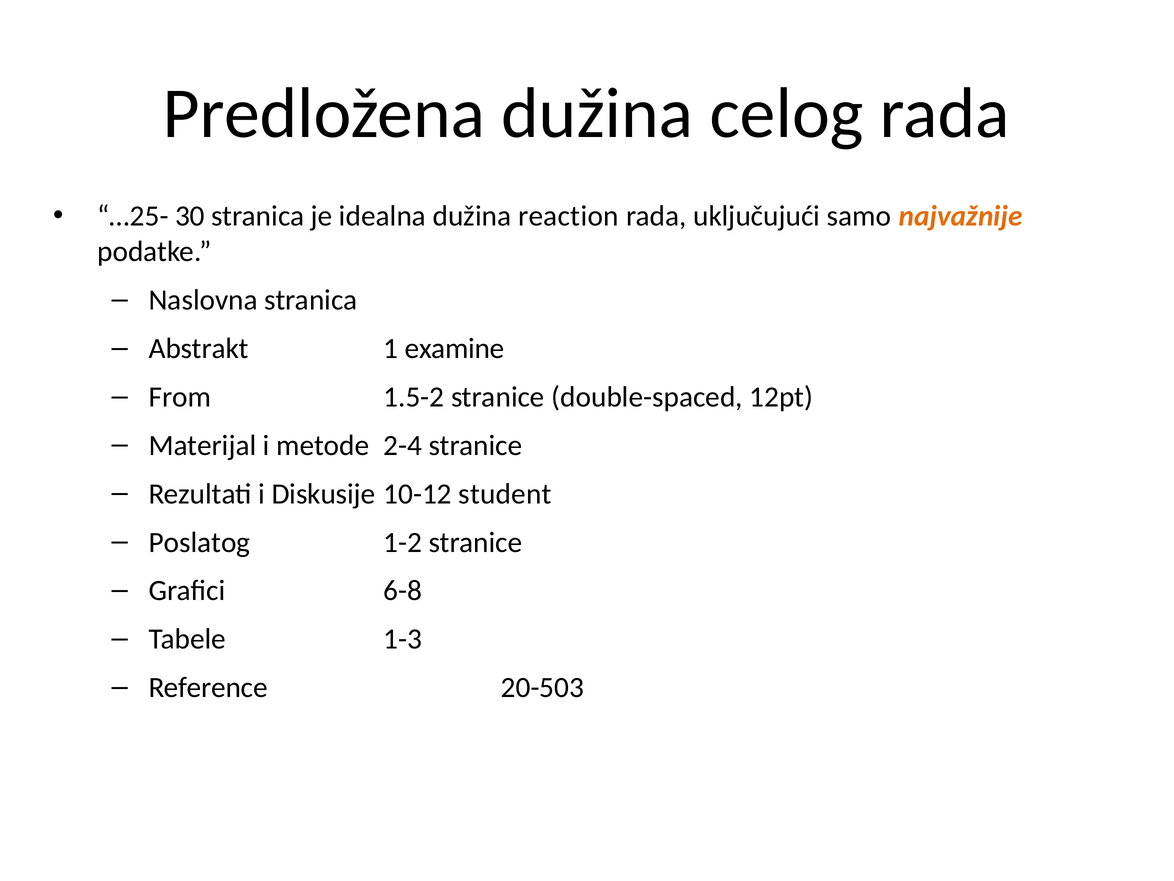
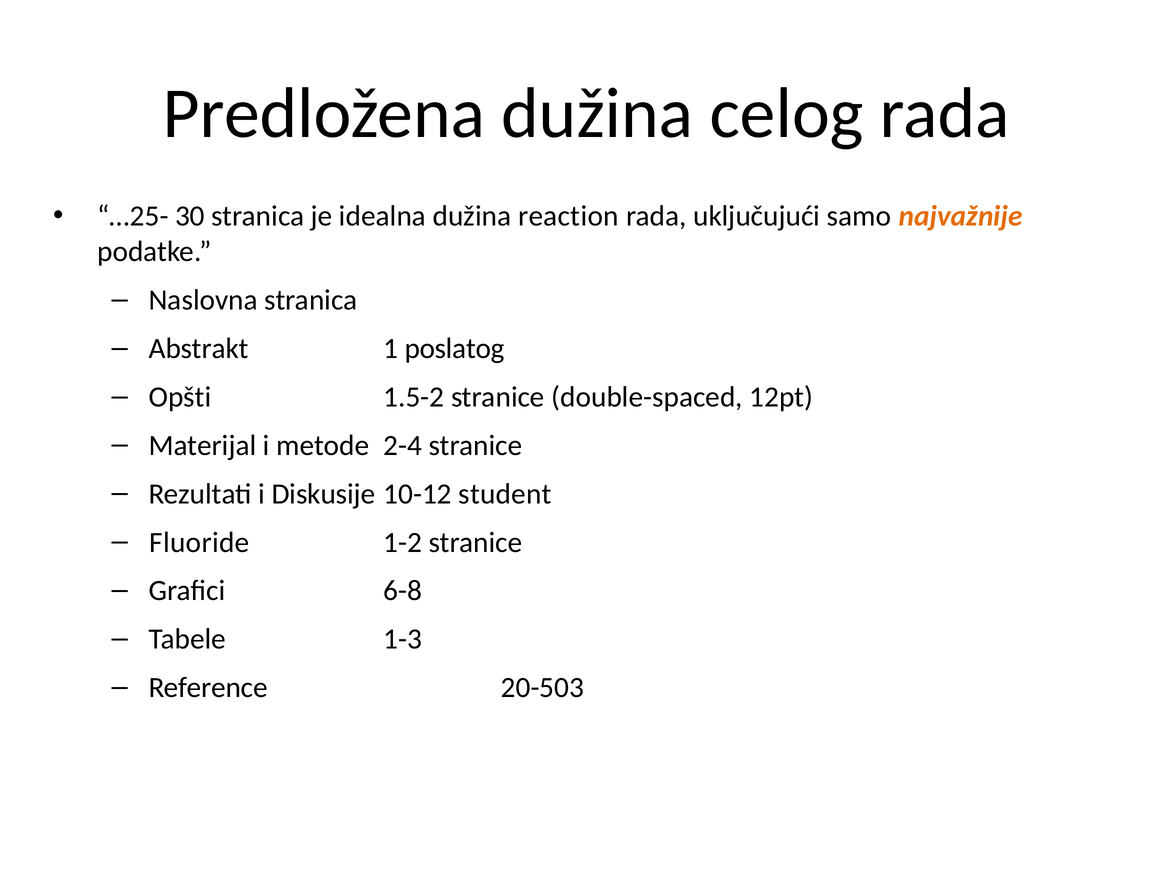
examine: examine -> poslatog
From: From -> Opšti
Poslatog: Poslatog -> Fluoride
